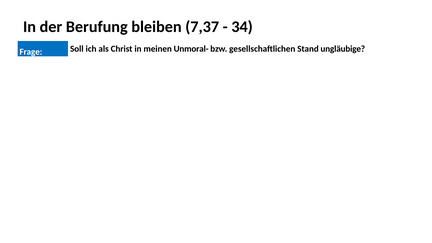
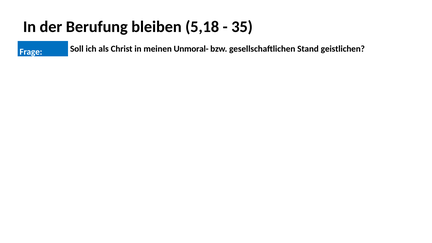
7,37: 7,37 -> 5,18
34: 34 -> 35
ungläubige: ungläubige -> geistlichen
